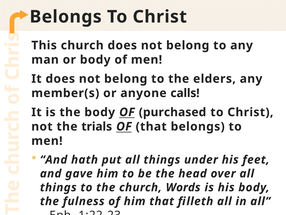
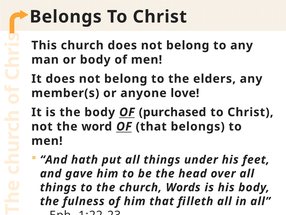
calls: calls -> love
trials: trials -> word
